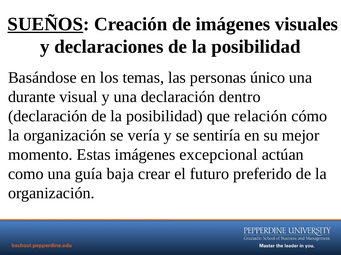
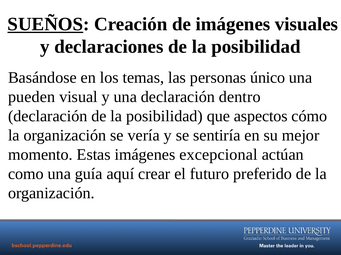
durante: durante -> pueden
relación: relación -> aspectos
baja: baja -> aquí
